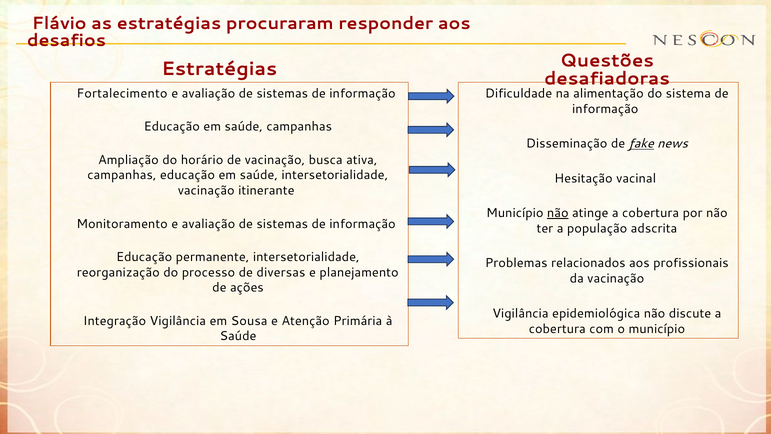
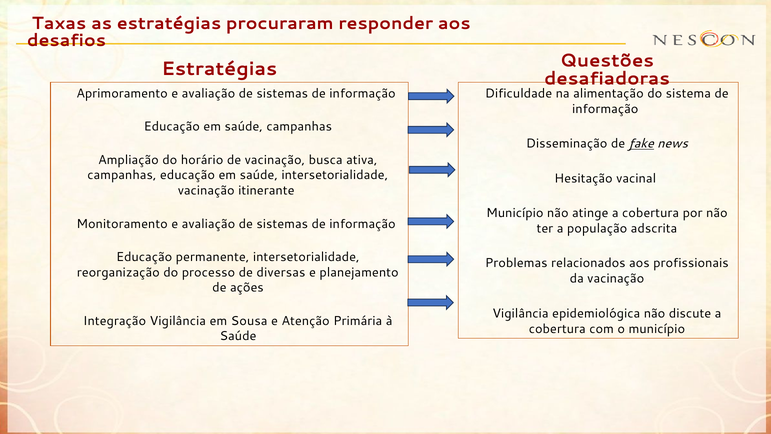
Flávio: Flávio -> Taxas
Fortalecimento: Fortalecimento -> Aprimoramento
não at (558, 213) underline: present -> none
